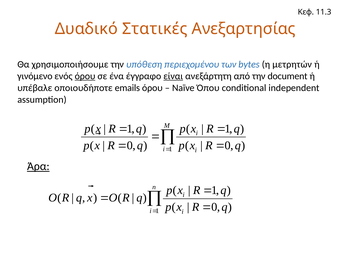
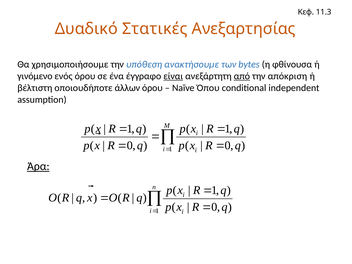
περιεχομένου: περιεχομένου -> ανακτήσουμε
μετρητών: μετρητών -> φθίνουσα
όρου at (85, 76) underline: present -> none
από underline: none -> present
document: document -> απόκριση
υπέβαλε: υπέβαλε -> βέλτιστη
emails: emails -> άλλων
